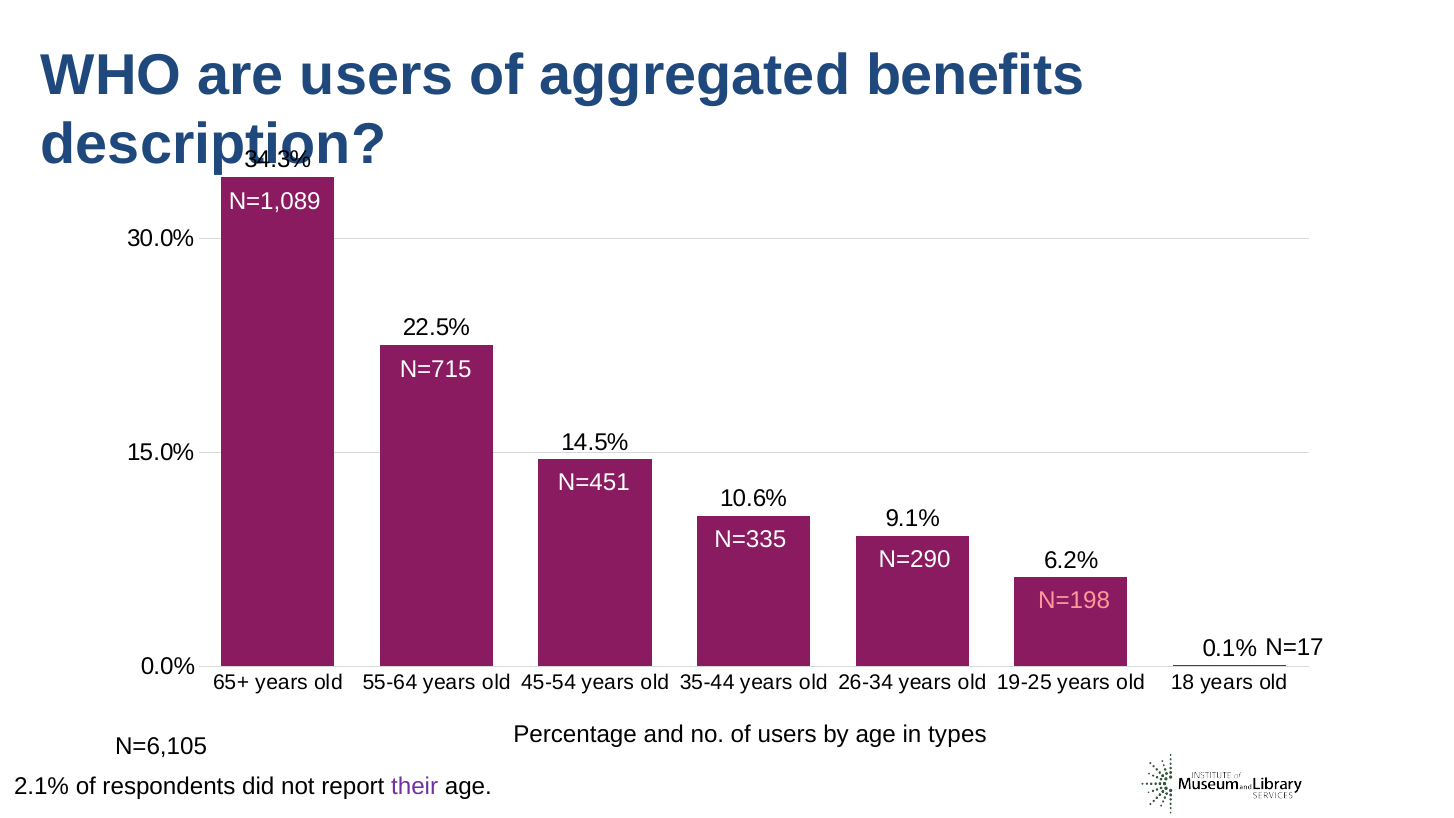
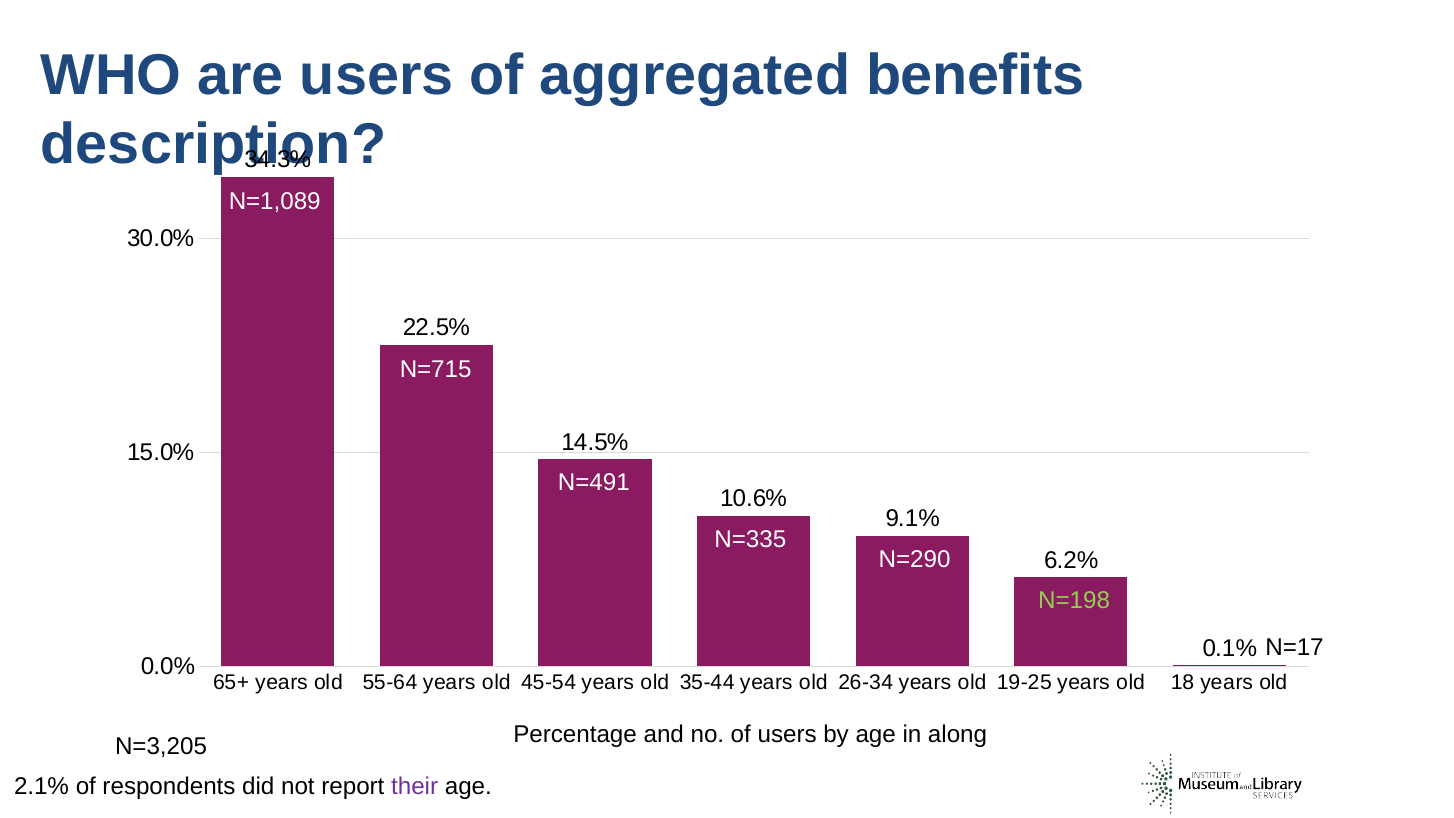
N=451: N=451 -> N=491
N=198 colour: pink -> light green
N=6,105: N=6,105 -> N=3,205
types: types -> along
